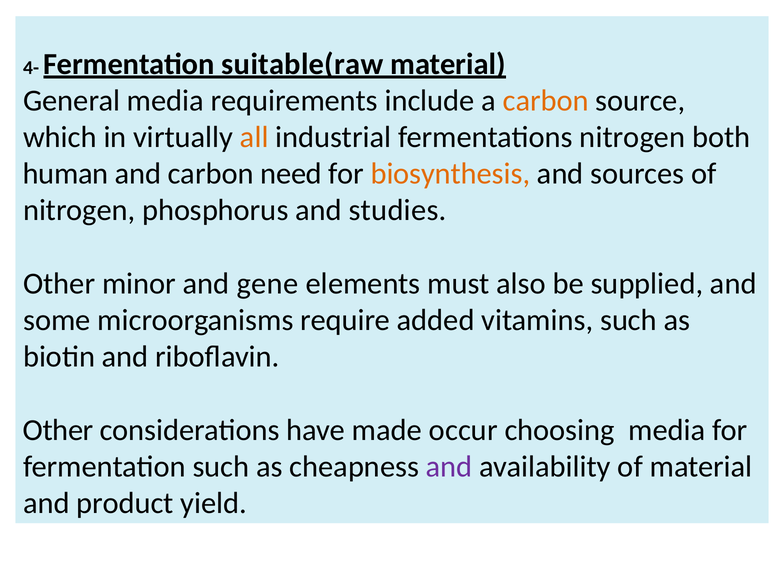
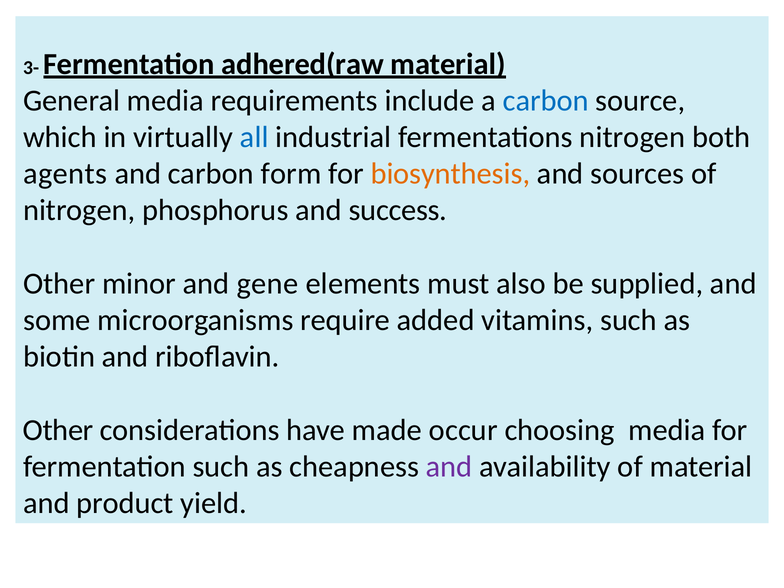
4-: 4- -> 3-
suitable(raw: suitable(raw -> adhered(raw
carbon at (546, 101) colour: orange -> blue
all colour: orange -> blue
human: human -> agents
need: need -> form
studies: studies -> success
